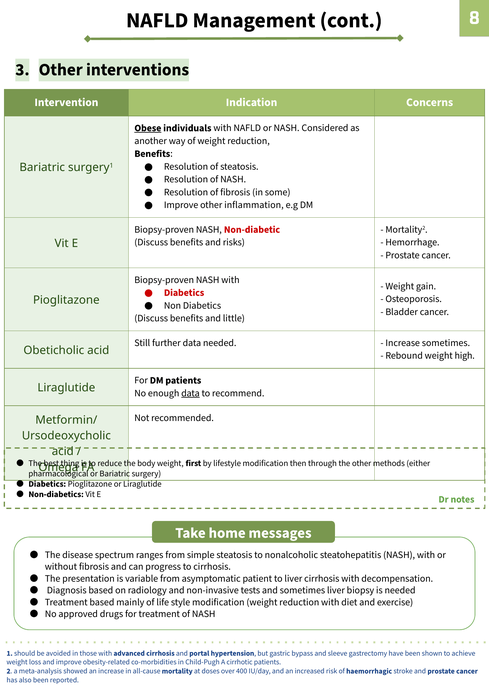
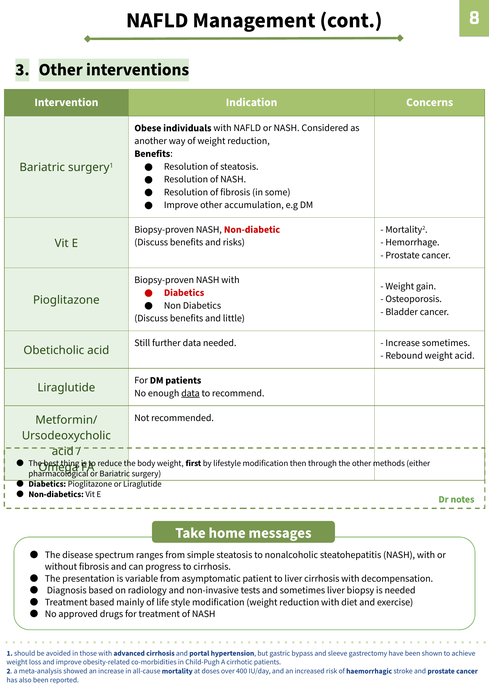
Obese underline: present -> none
inflammation: inflammation -> accumulation
weight high: high -> acid
